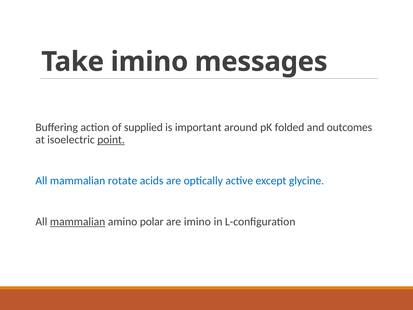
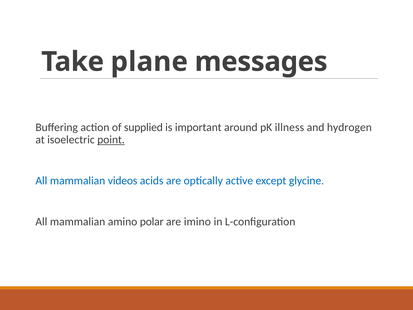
Take imino: imino -> plane
folded: folded -> illness
outcomes: outcomes -> hydrogen
rotate: rotate -> videos
mammalian at (78, 221) underline: present -> none
